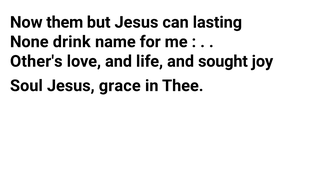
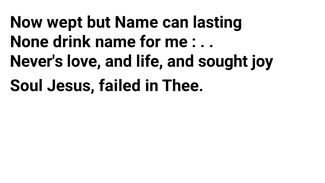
them: them -> wept
but Jesus: Jesus -> Name
Other's: Other's -> Never's
grace: grace -> failed
